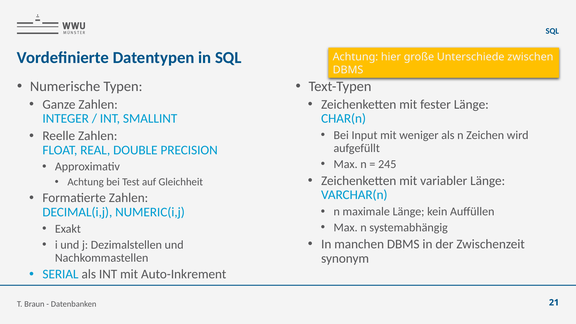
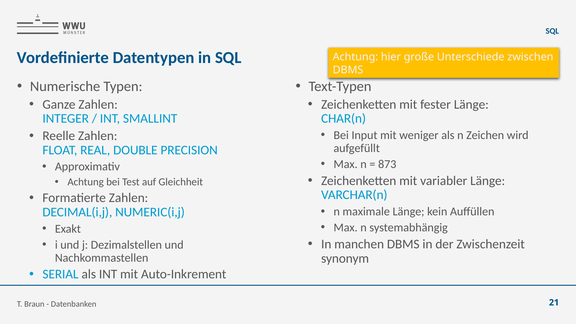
245: 245 -> 873
